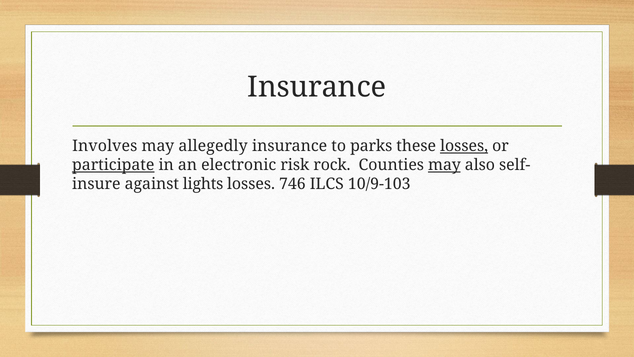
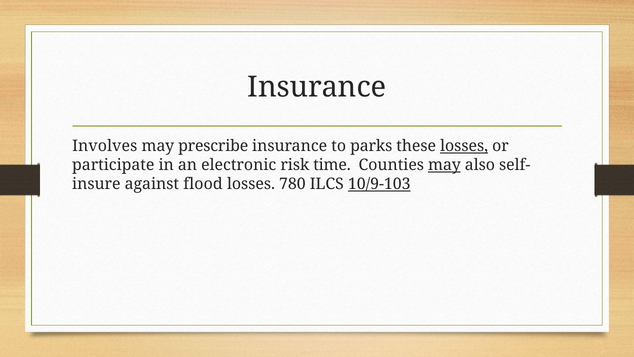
allegedly: allegedly -> prescribe
participate underline: present -> none
rock: rock -> time
lights: lights -> flood
746: 746 -> 780
10/9-103 underline: none -> present
